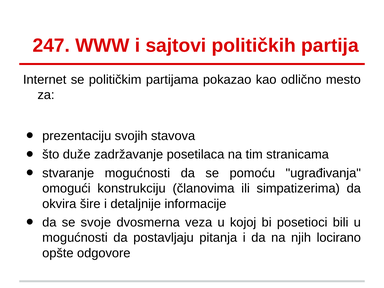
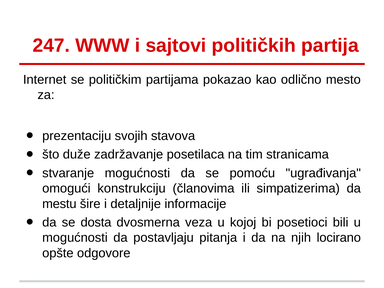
okvira: okvira -> mestu
svoje: svoje -> dosta
